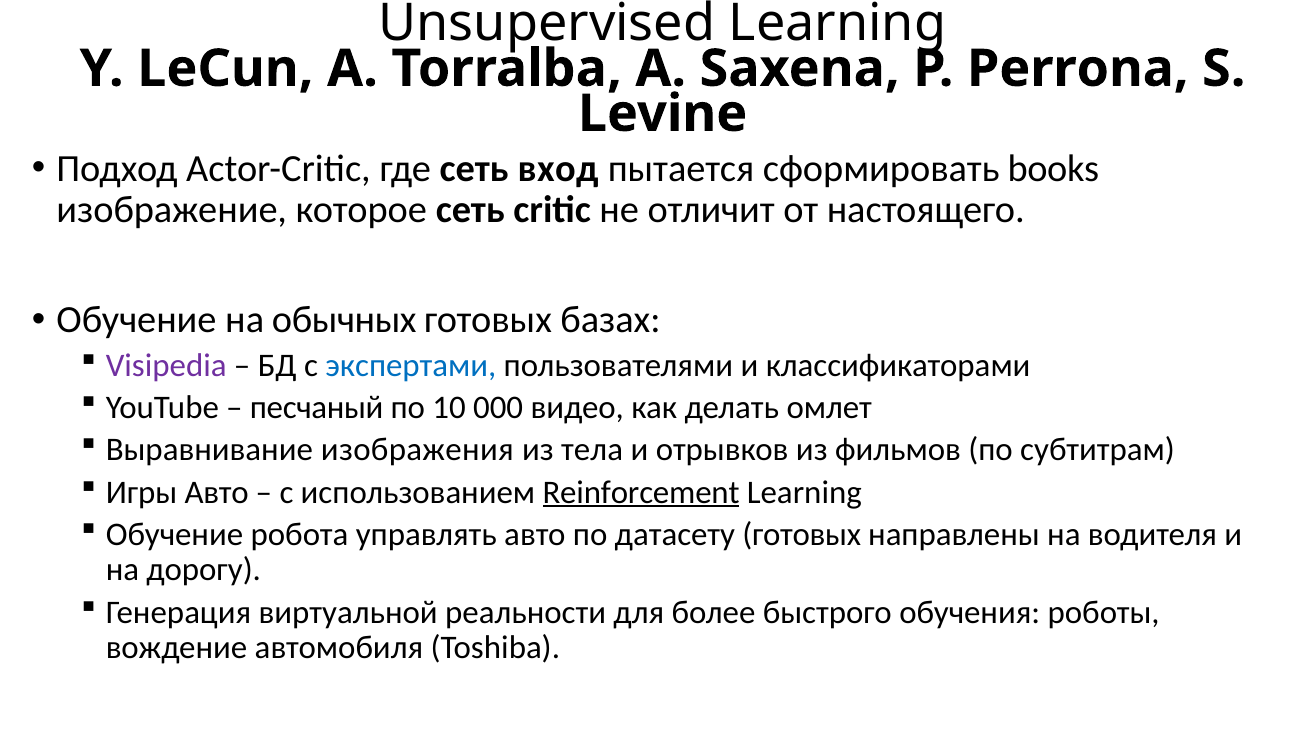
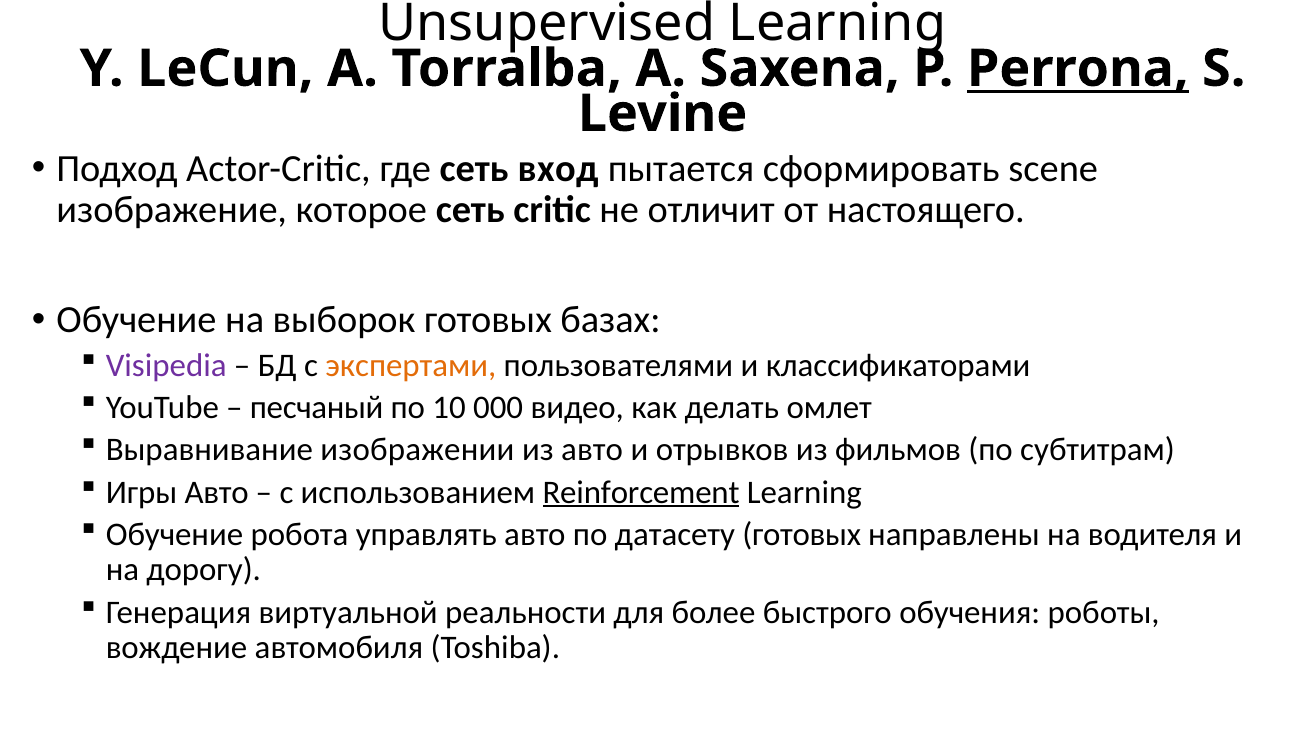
Perrona underline: none -> present
books: books -> scene
обычных: обычных -> выборок
экспертами colour: blue -> orange
изображения: изображения -> изображении
из тела: тела -> авто
